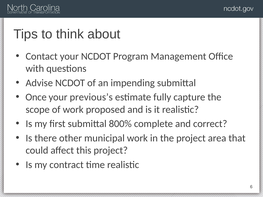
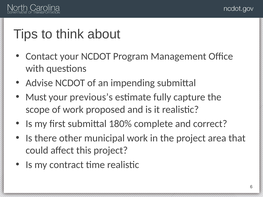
Once: Once -> Must
800%: 800% -> 180%
